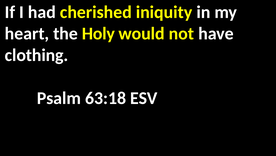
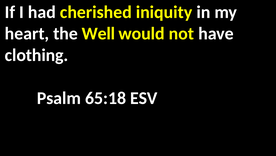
Holy: Holy -> Well
63:18: 63:18 -> 65:18
